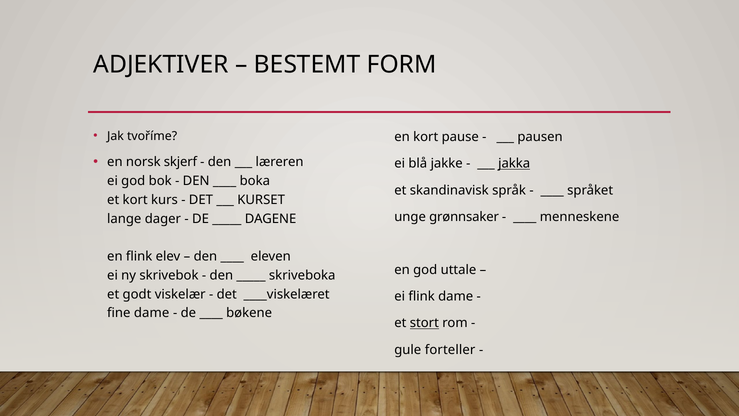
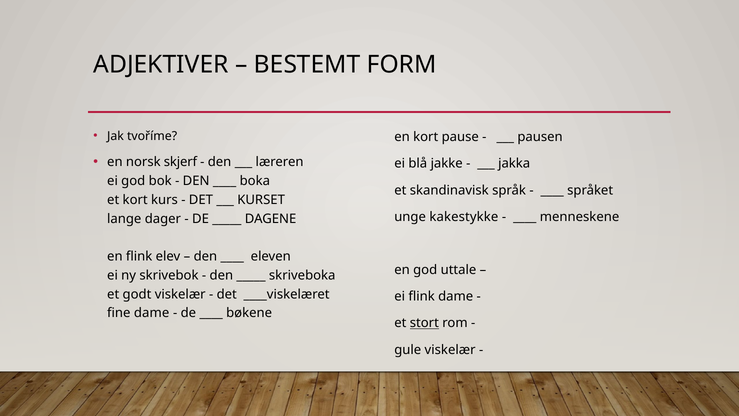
jakka underline: present -> none
grønnsaker: grønnsaker -> kakestykke
gule forteller: forteller -> viskelær
